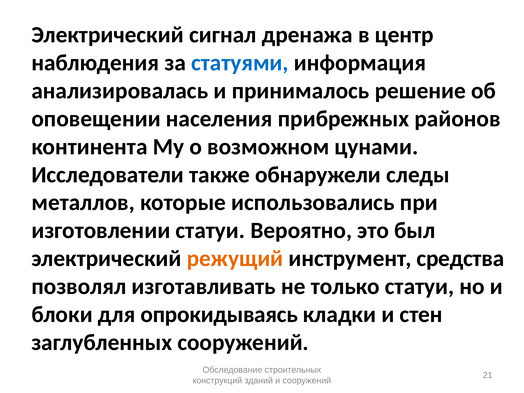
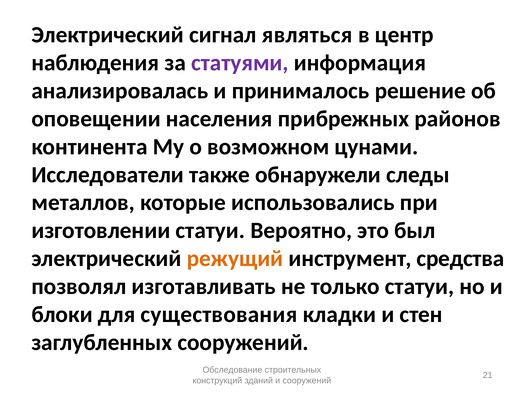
дренажа: дренажа -> являться
статуями colour: blue -> purple
опрокидываясь: опрокидываясь -> существования
